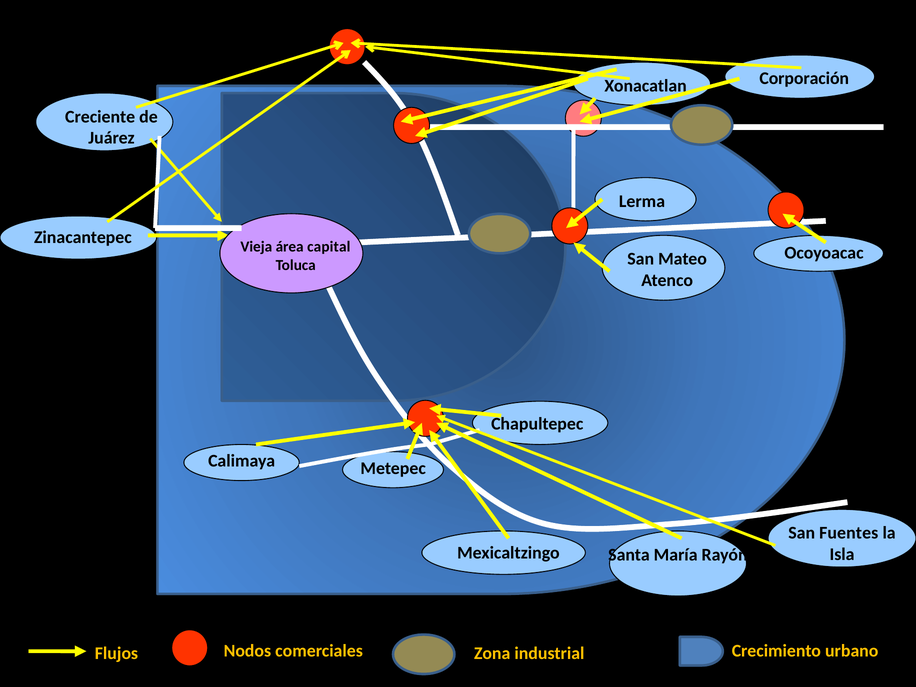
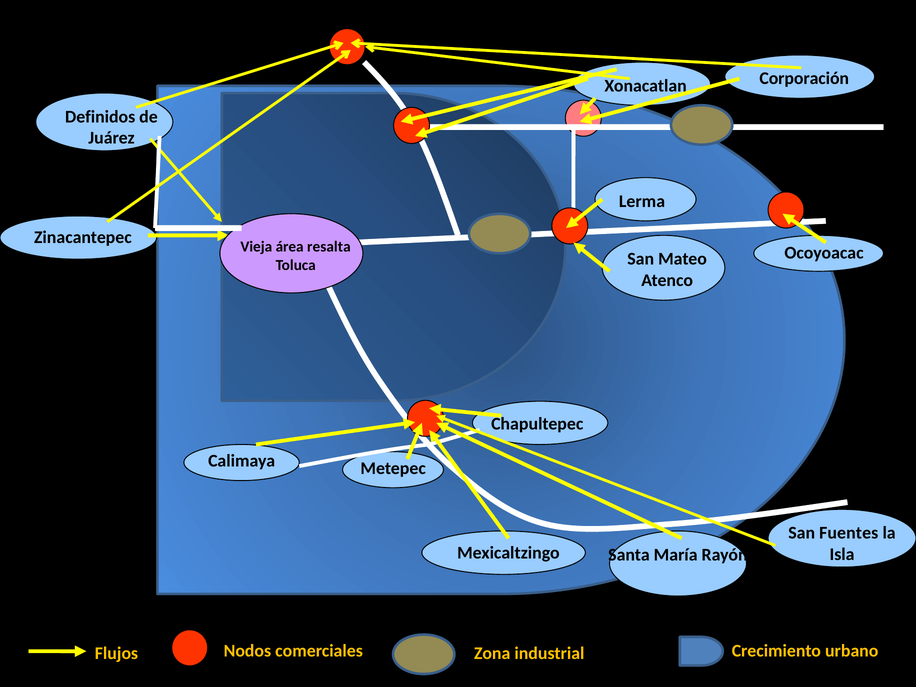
Creciente: Creciente -> Definidos
capital: capital -> resalta
